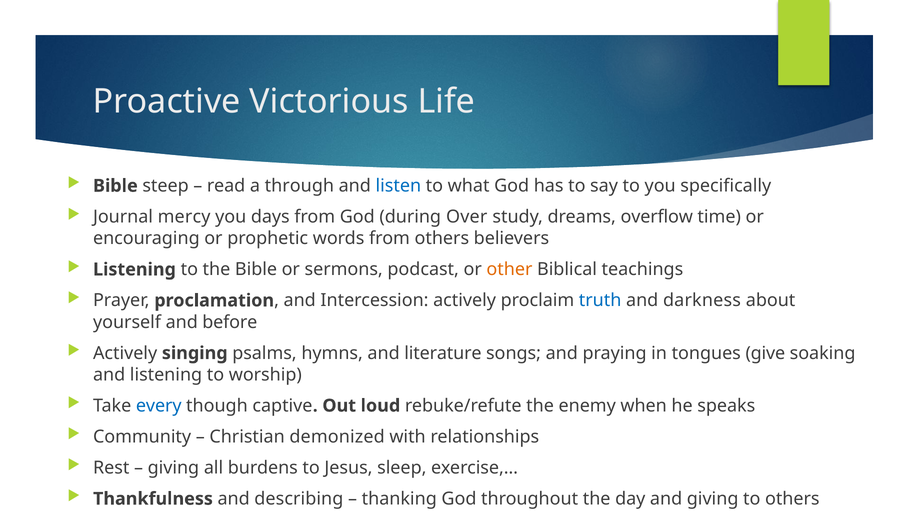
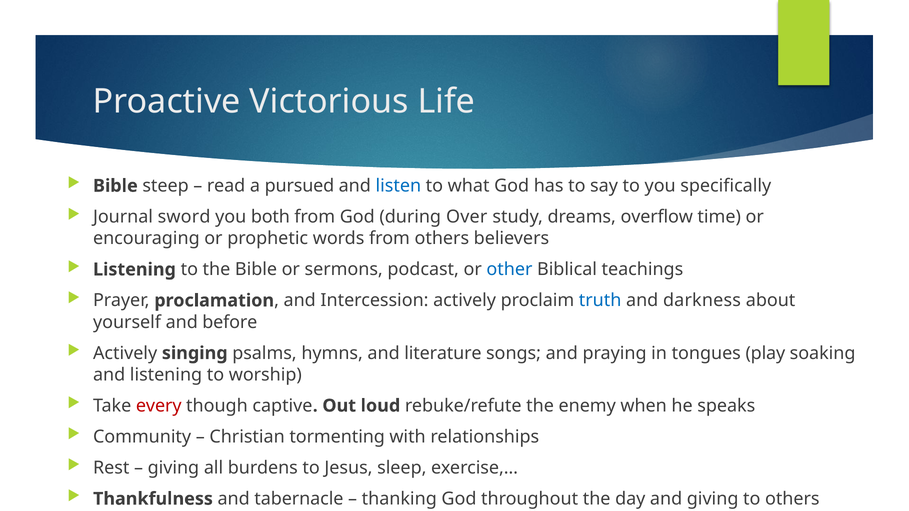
through: through -> pursued
mercy: mercy -> sword
days: days -> both
other colour: orange -> blue
give: give -> play
every colour: blue -> red
demonized: demonized -> tormenting
describing: describing -> tabernacle
